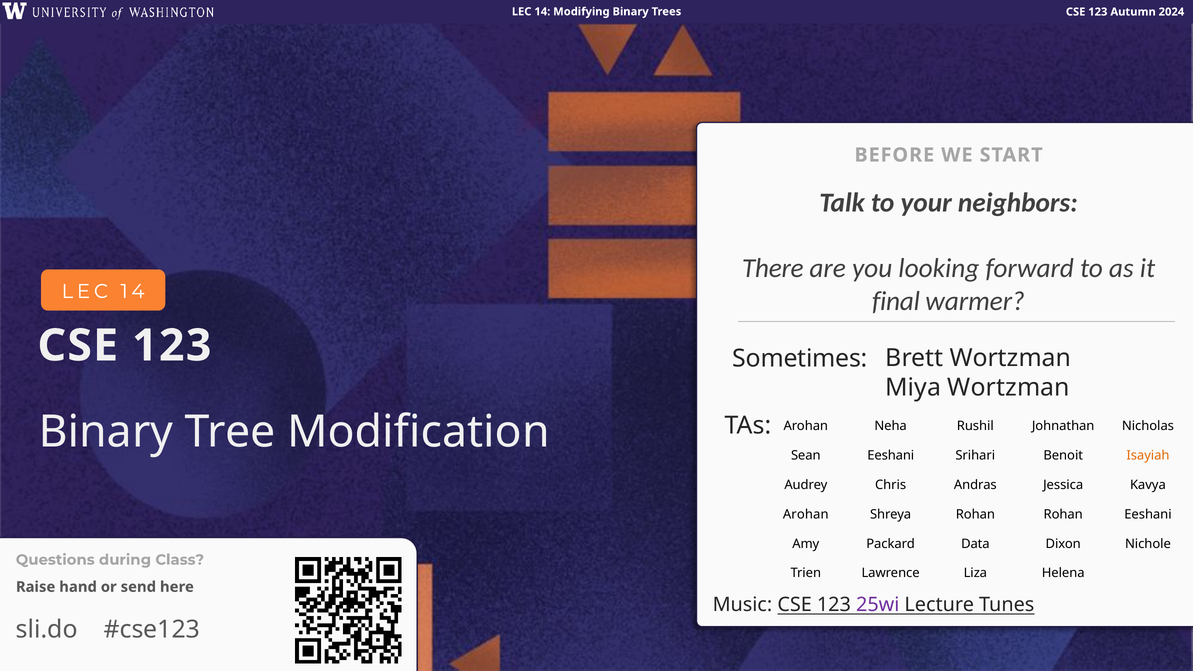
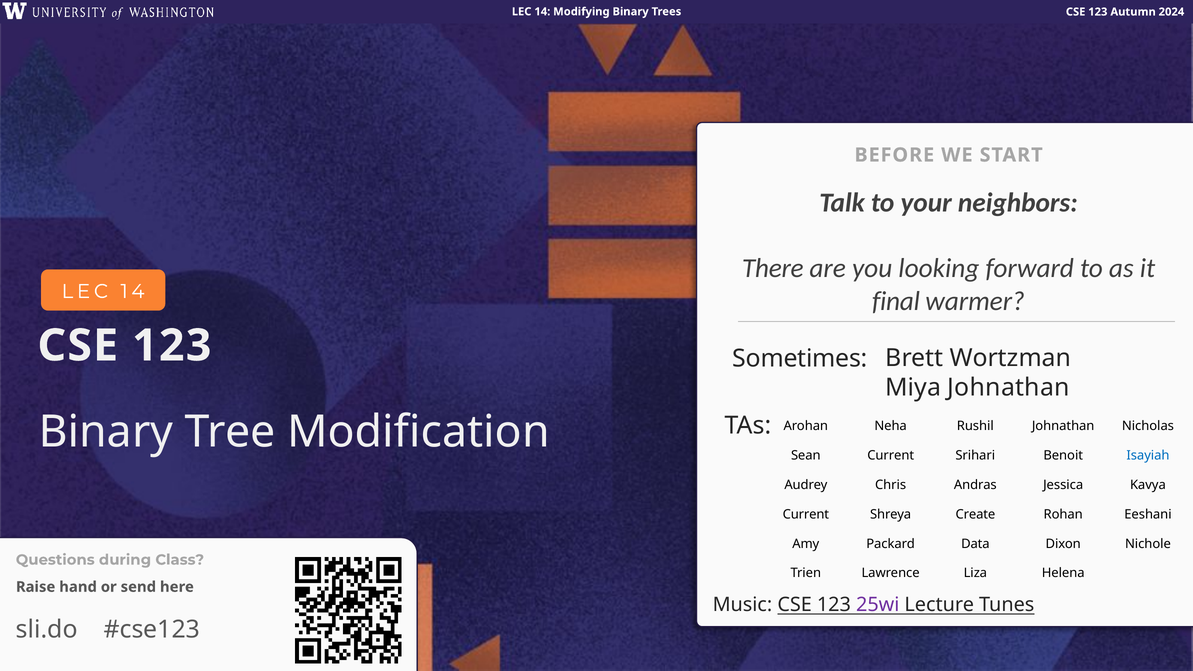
Miya Wortzman: Wortzman -> Johnathan
Sean Eeshani: Eeshani -> Current
Isayiah colour: orange -> blue
Arohan at (806, 514): Arohan -> Current
Shreya Rohan: Rohan -> Create
